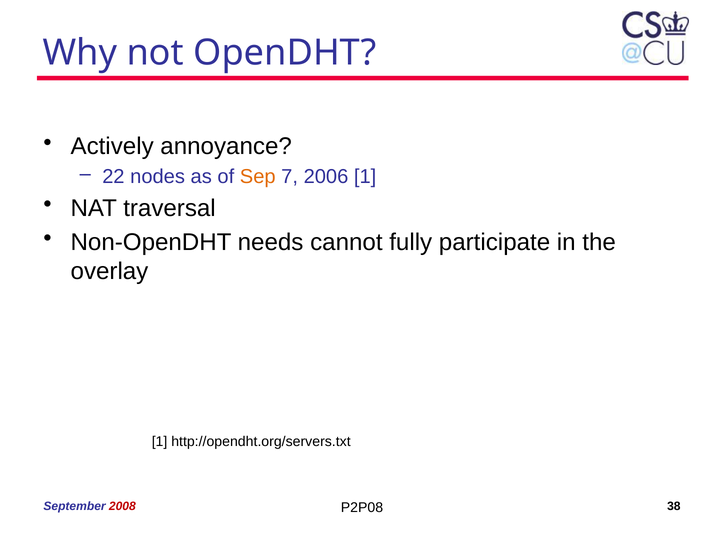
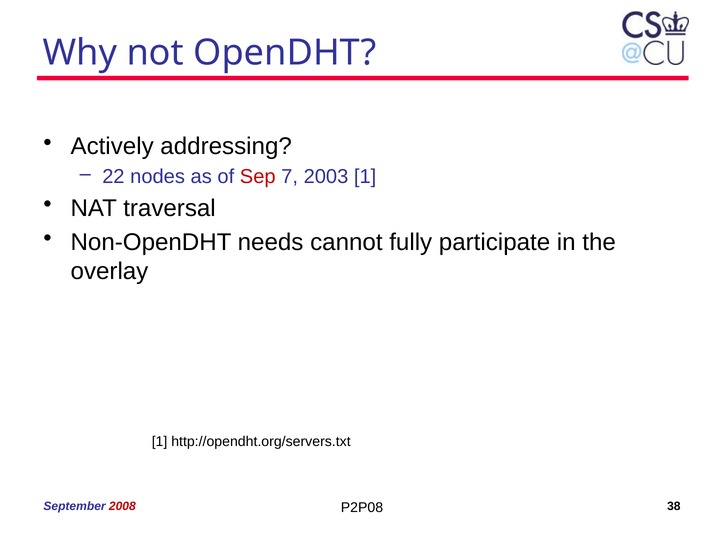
annoyance: annoyance -> addressing
Sep colour: orange -> red
2006: 2006 -> 2003
